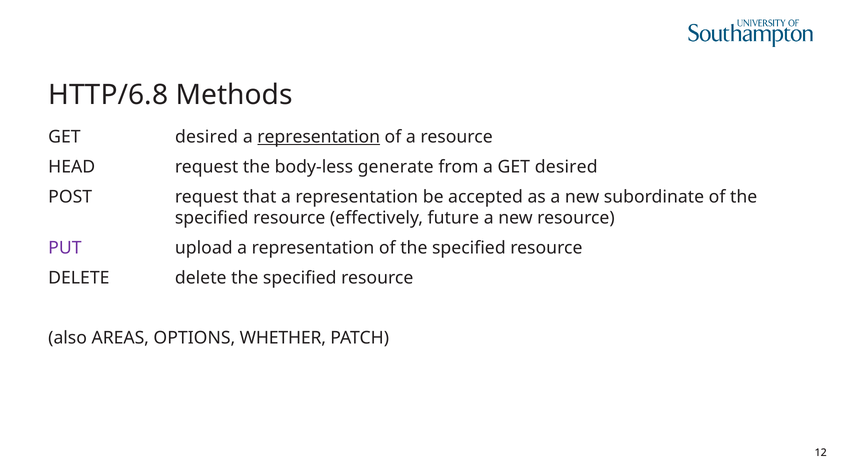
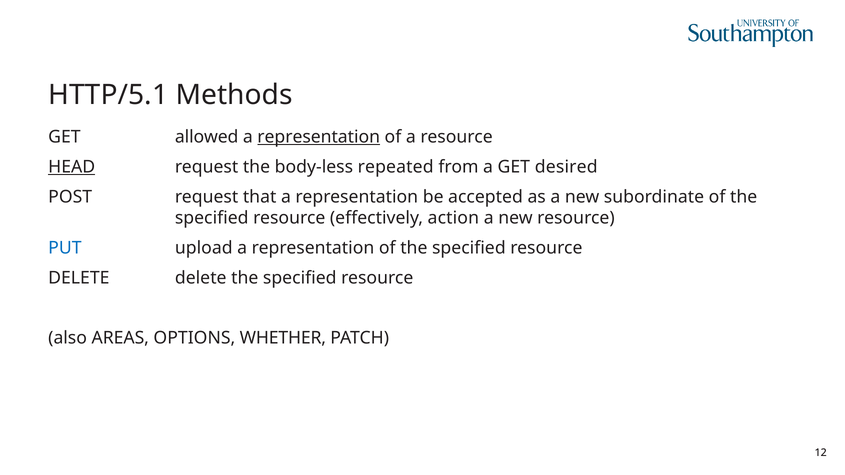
HTTP/6.8: HTTP/6.8 -> HTTP/5.1
desired at (207, 137): desired -> allowed
HEAD underline: none -> present
generate: generate -> repeated
future: future -> action
PUT colour: purple -> blue
